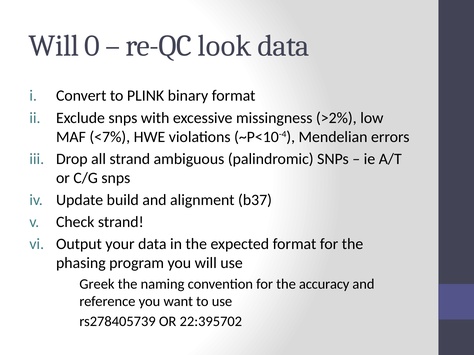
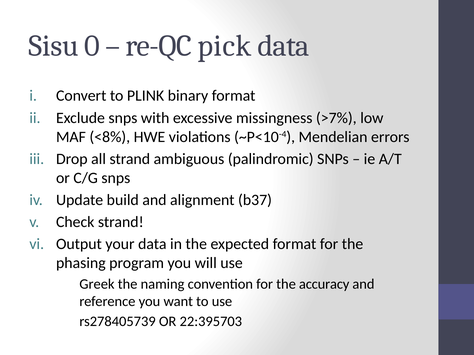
Will at (54, 46): Will -> Sisu
look: look -> pick
>2%: >2% -> >7%
<7%: <7% -> <8%
22:395702: 22:395702 -> 22:395703
